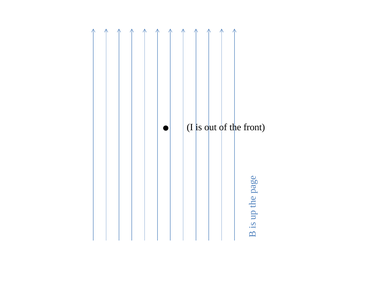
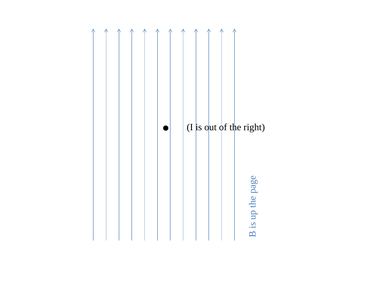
front: front -> right
